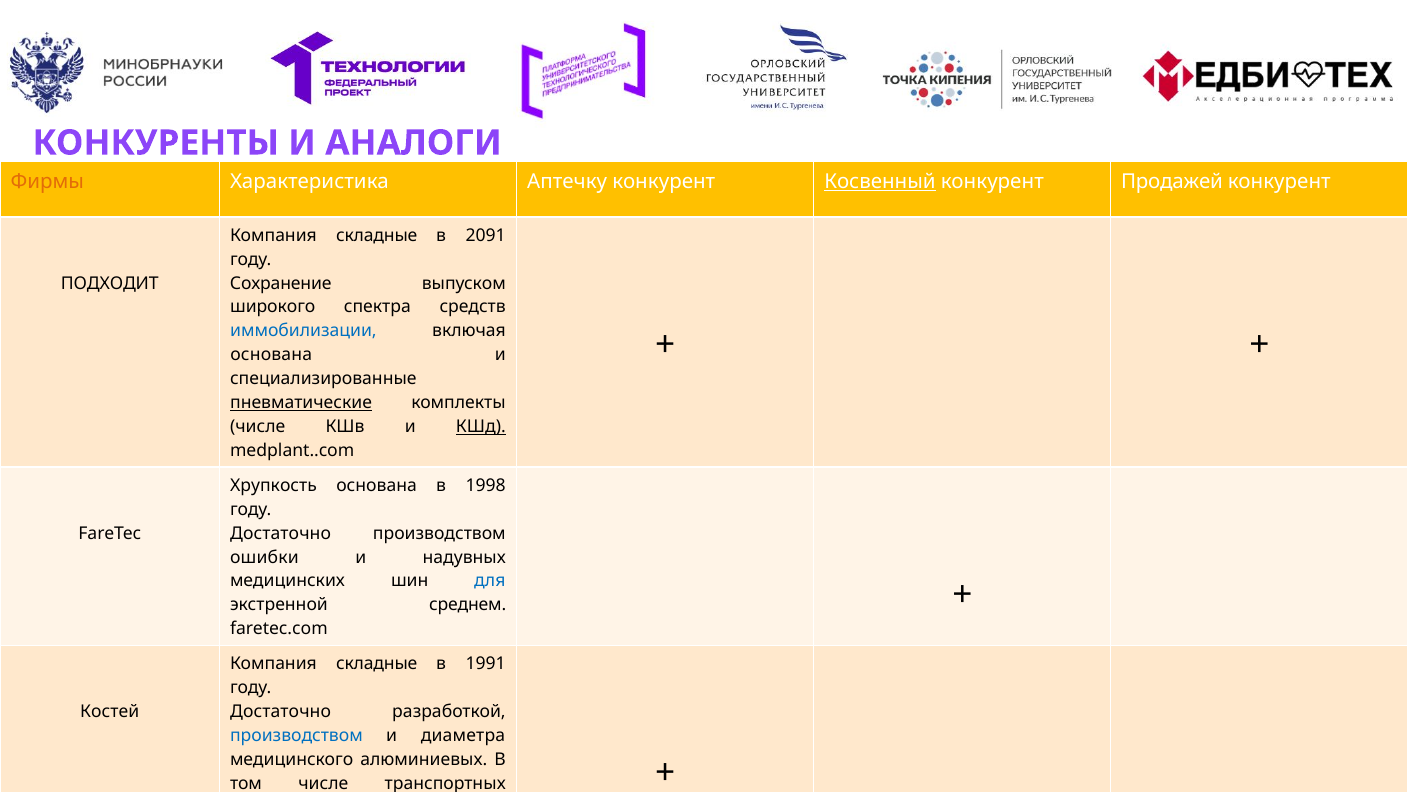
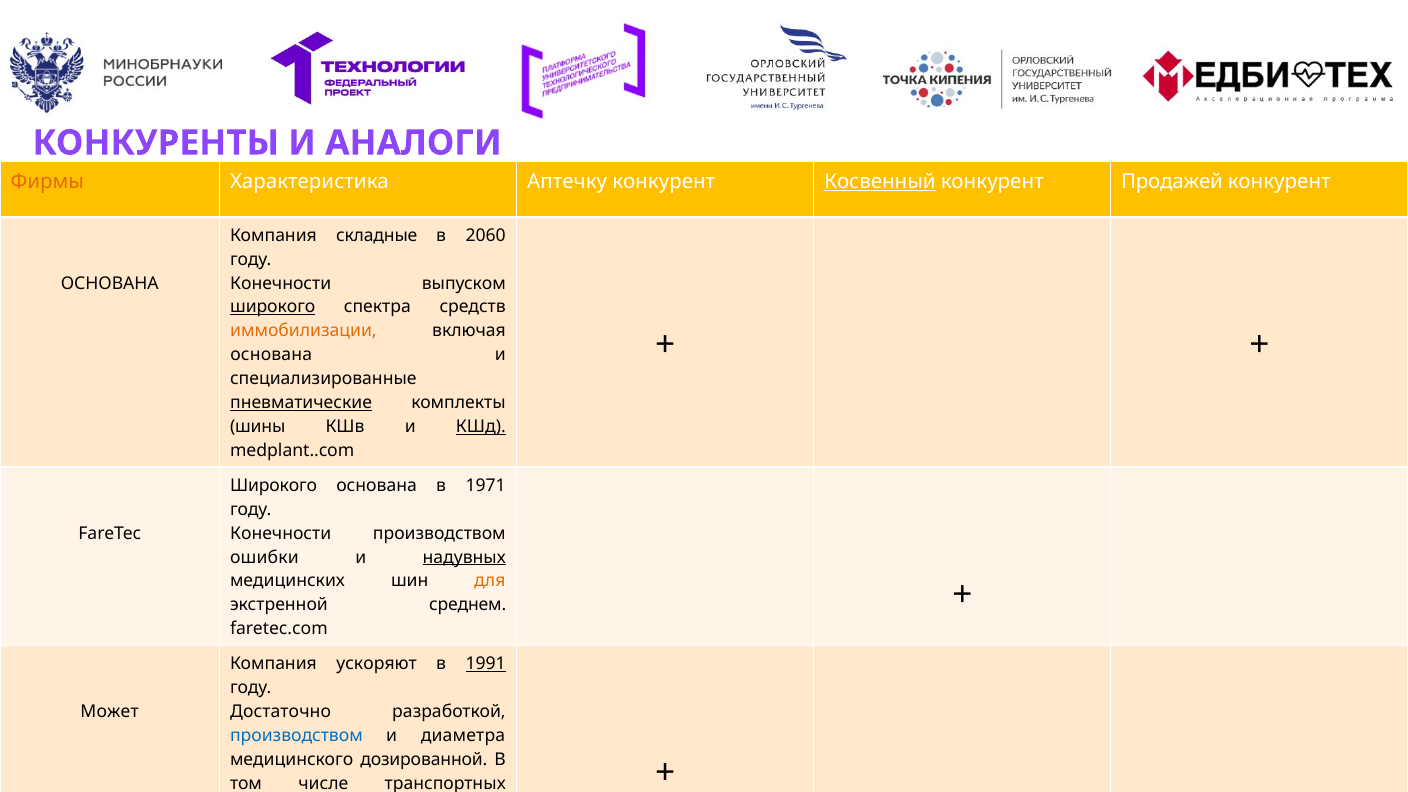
2091: 2091 -> 2060
ПОДХОДИТ at (110, 283): ПОДХОДИТ -> ОСНОВАНА
Сохранение at (281, 283): Сохранение -> Конечности
широкого at (273, 307) underline: none -> present
иммобилизации at (303, 331) colour: blue -> orange
числе at (258, 427): числе -> шины
Хрупкость at (274, 485): Хрупкость -> Широкого
1998: 1998 -> 1971
Достаточно at (281, 533): Достаточно -> Конечности
надувных underline: none -> present
для at (490, 581) colour: blue -> orange
складные at (377, 664): складные -> ускоряют
1991 underline: none -> present
Костей: Костей -> Может
алюминиевых: алюминиевых -> дозированной
